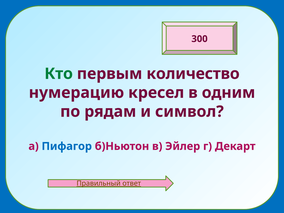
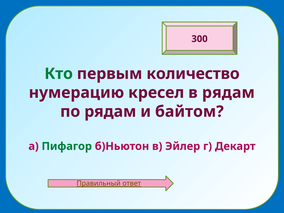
в одним: одним -> рядам
символ: символ -> байтом
Пифагор colour: blue -> green
